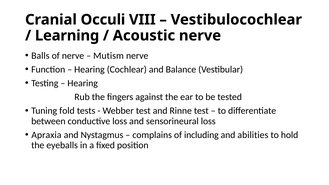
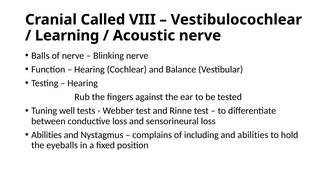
Occuli: Occuli -> Called
Mutism: Mutism -> Blinking
fold: fold -> well
Apraxia at (46, 135): Apraxia -> Abilities
